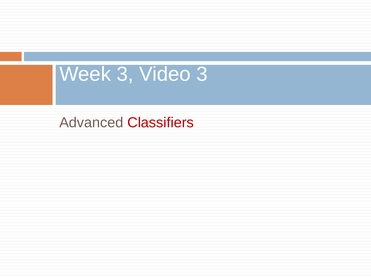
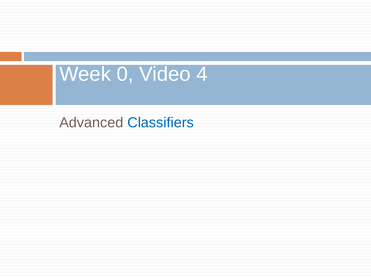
Week 3: 3 -> 0
Video 3: 3 -> 4
Classifiers colour: red -> blue
